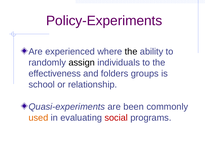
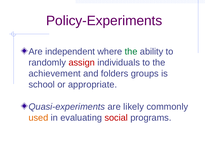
experienced: experienced -> independent
the at (131, 52) colour: black -> green
assign colour: black -> red
effectiveness: effectiveness -> achievement
relationship: relationship -> appropriate
been: been -> likely
